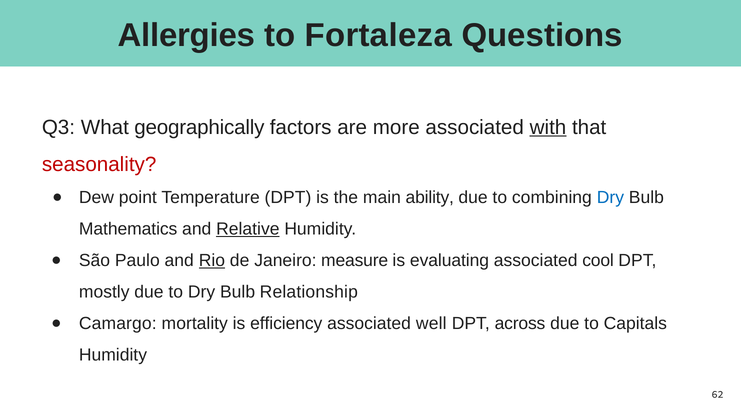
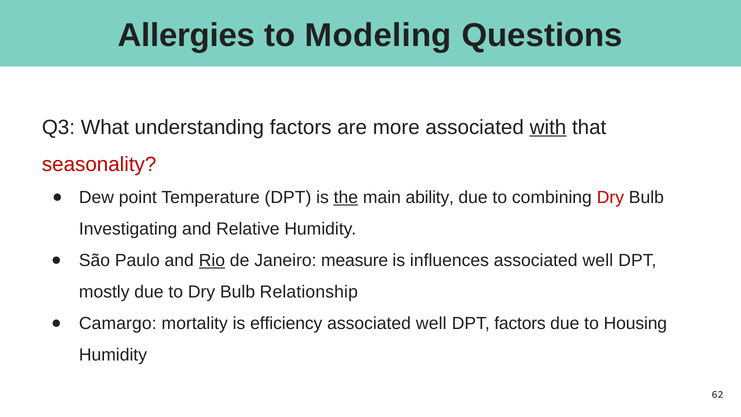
Fortaleza: Fortaleza -> Modeling
geographically: geographically -> understanding
the underline: none -> present
Dry at (610, 197) colour: blue -> red
Mathematics: Mathematics -> Investigating
Relative underline: present -> none
evaluating: evaluating -> influences
cool at (598, 260): cool -> well
DPT across: across -> factors
Capitals: Capitals -> Housing
